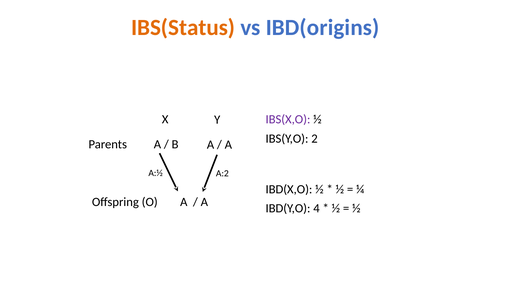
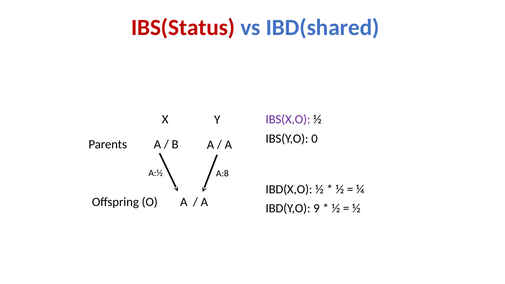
IBS(Status colour: orange -> red
IBD(origins: IBD(origins -> IBD(shared
2: 2 -> 0
A:2: A:2 -> A:8
4: 4 -> 9
